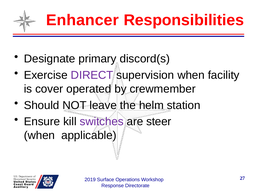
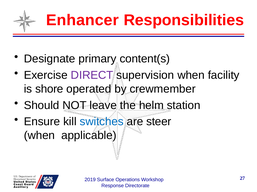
discord(s: discord(s -> content(s
cover: cover -> shore
switches colour: purple -> blue
